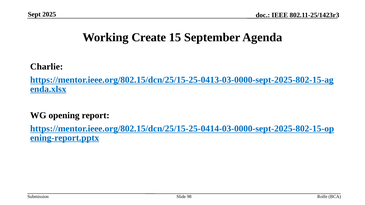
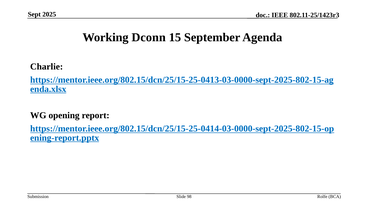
Create: Create -> Dconn
